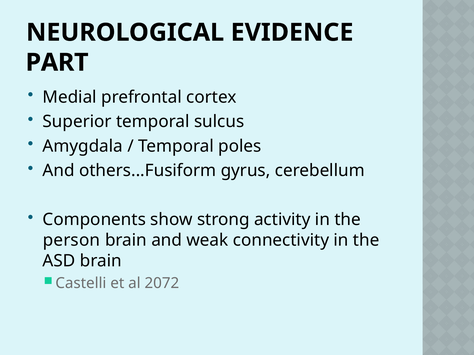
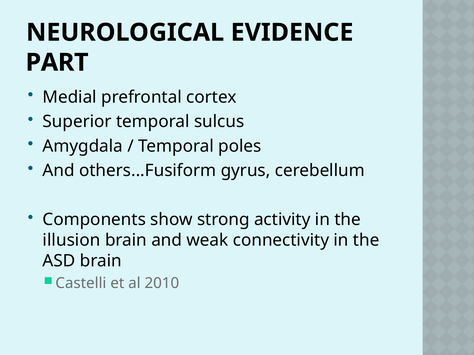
person: person -> illusion
2072: 2072 -> 2010
